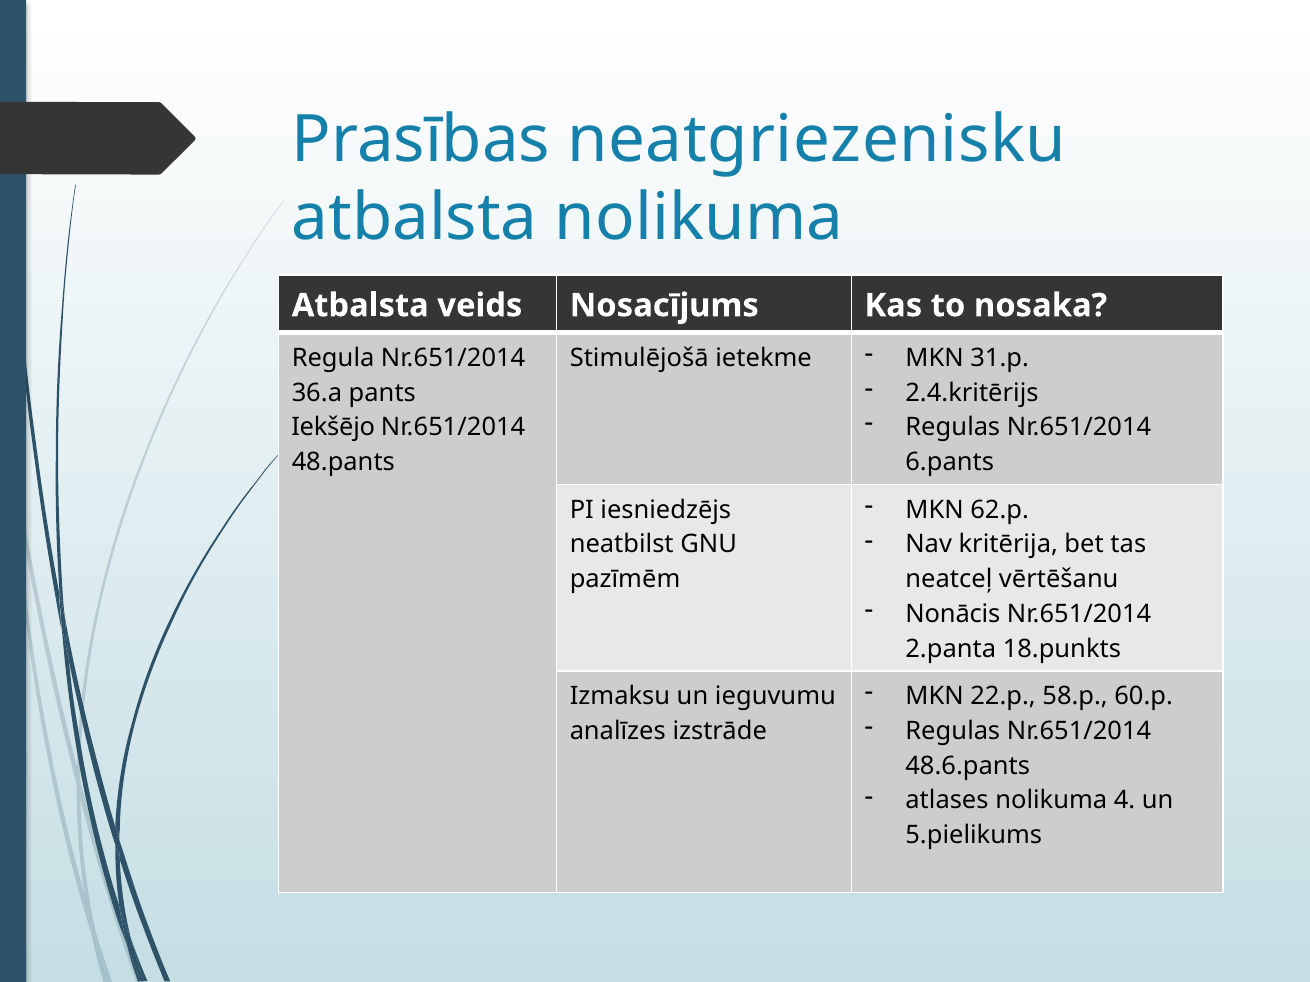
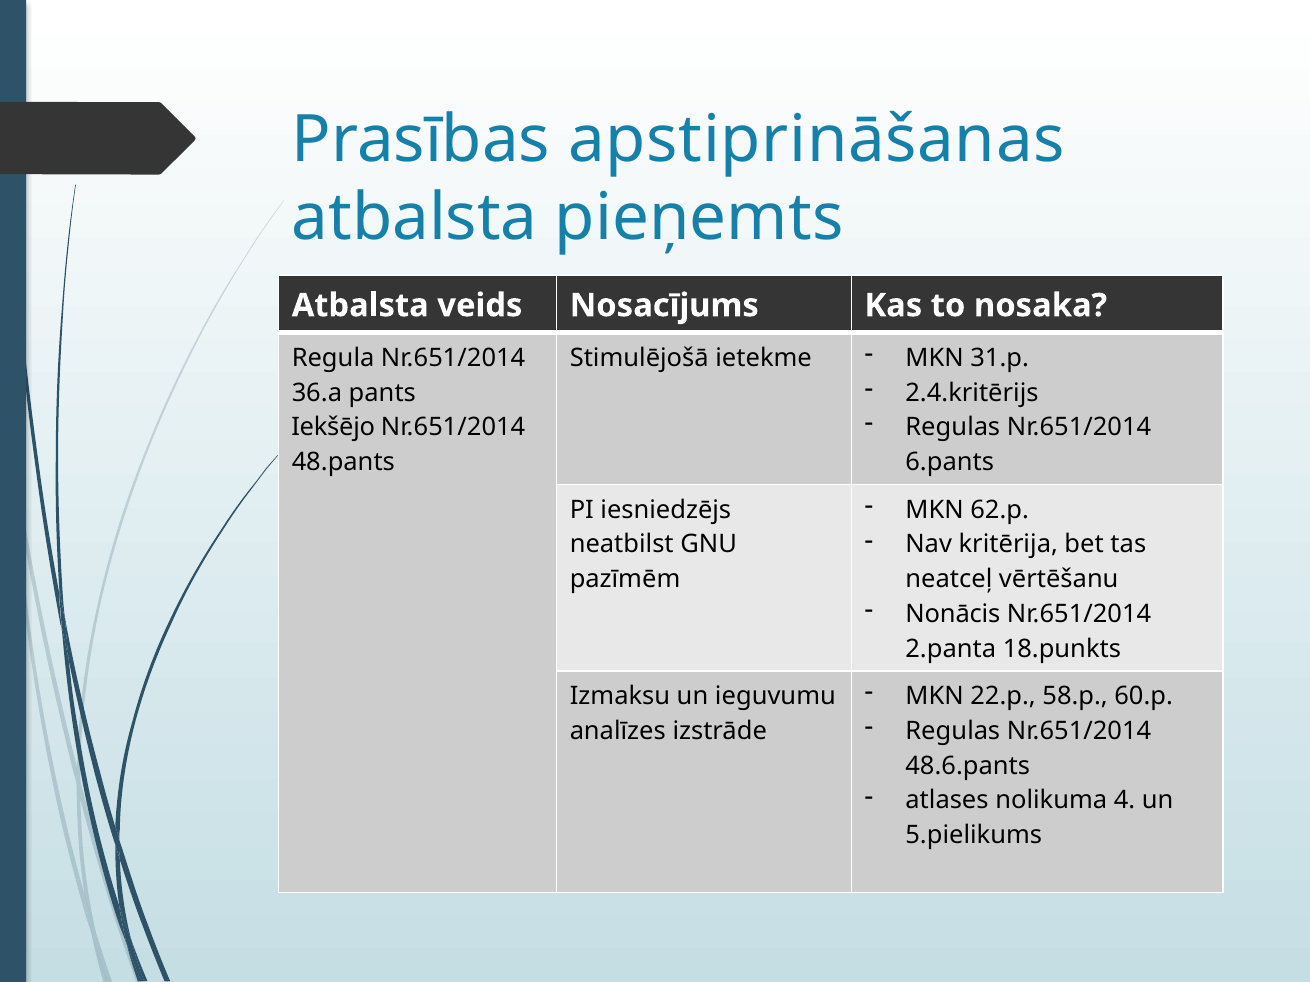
neatgriezenisku: neatgriezenisku -> apstiprināšanas
atbalsta nolikuma: nolikuma -> pieņemts
